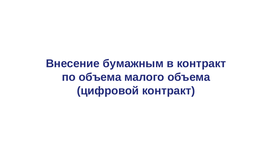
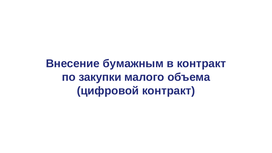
по объема: объема -> закупки
